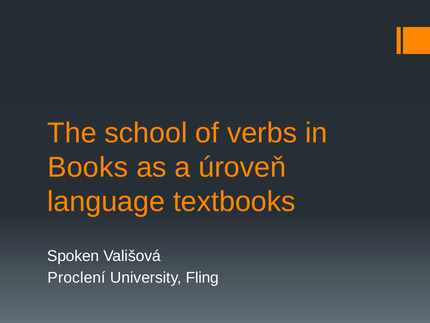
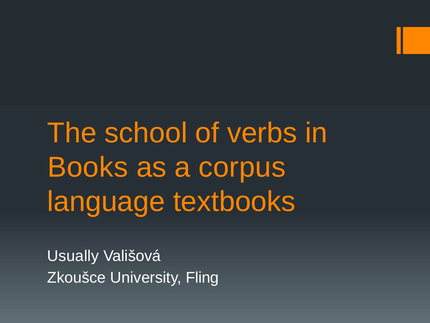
úroveň: úroveň -> corpus
Spoken: Spoken -> Usually
Proclení: Proclení -> Zkoušce
